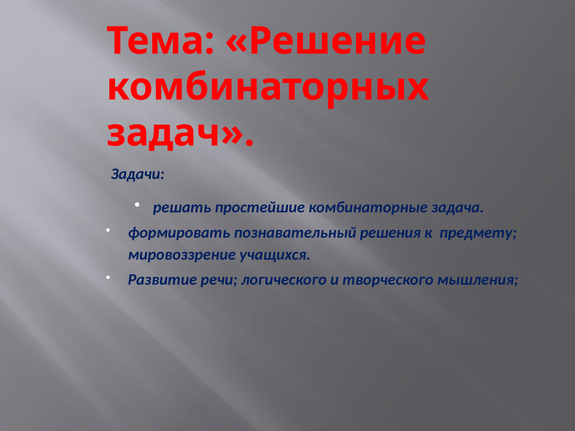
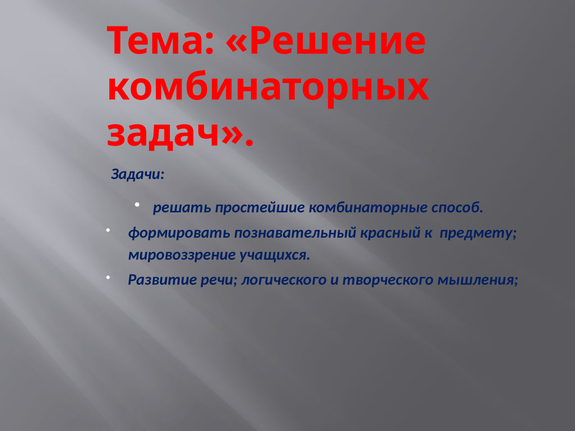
задача: задача -> способ
решения: решения -> красный
